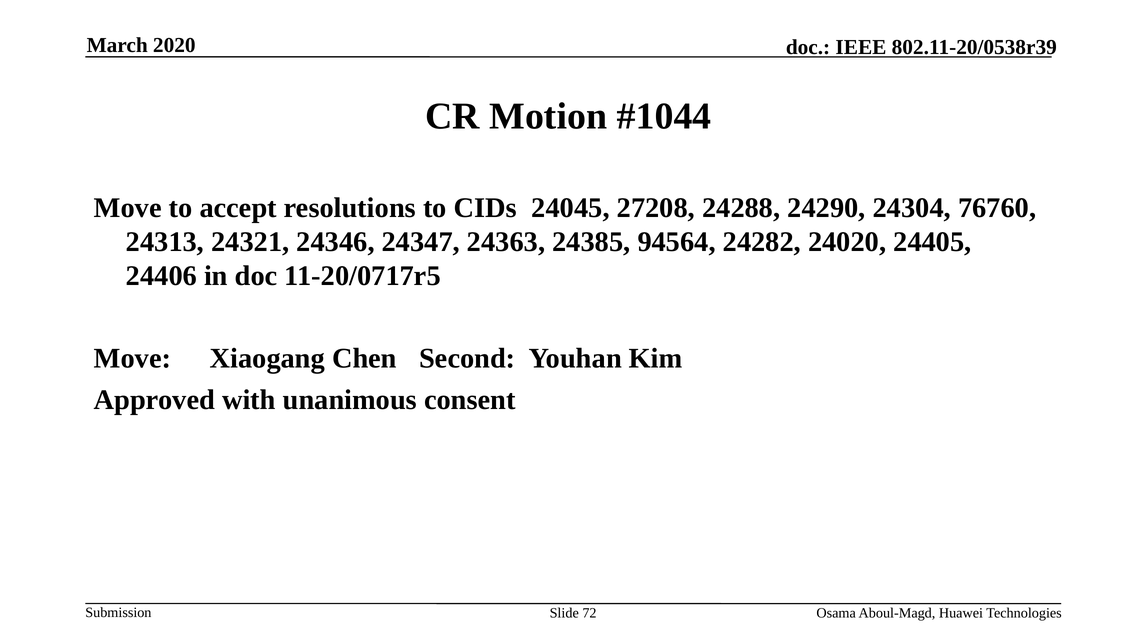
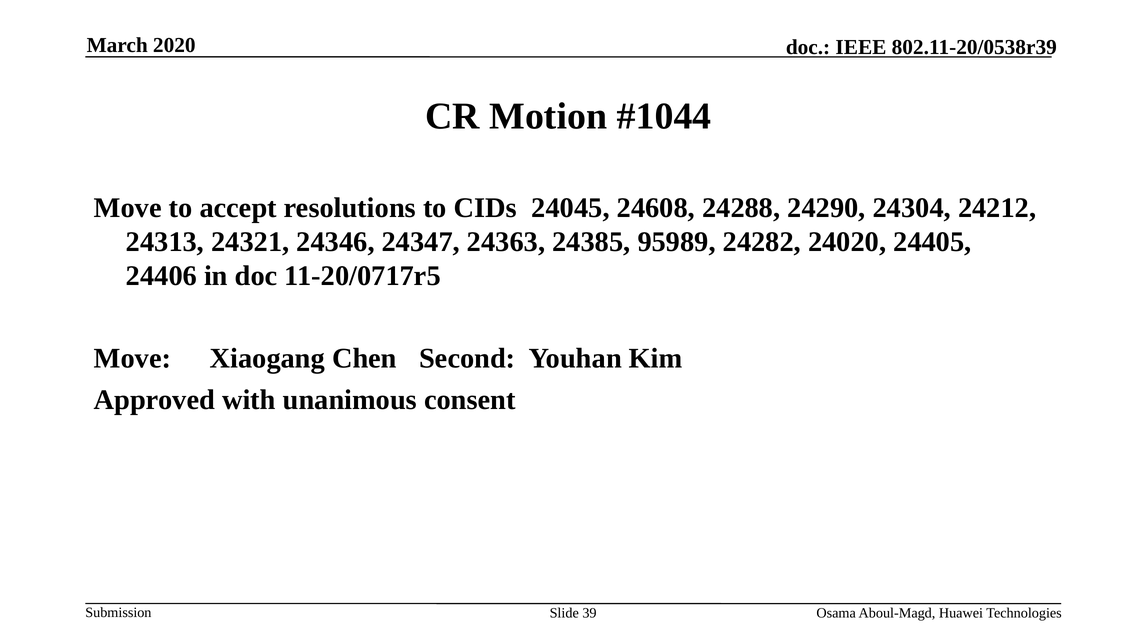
27208: 27208 -> 24608
76760: 76760 -> 24212
94564: 94564 -> 95989
72: 72 -> 39
